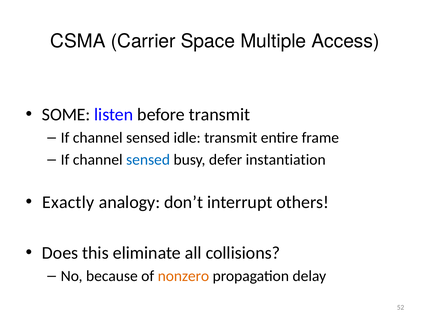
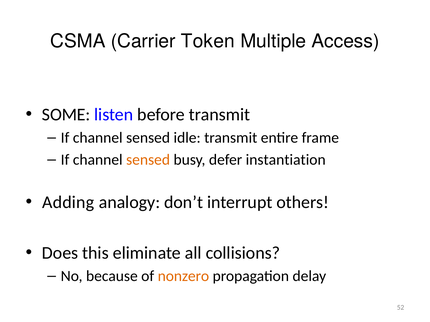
Space: Space -> Token
sensed at (148, 160) colour: blue -> orange
Exactly: Exactly -> Adding
